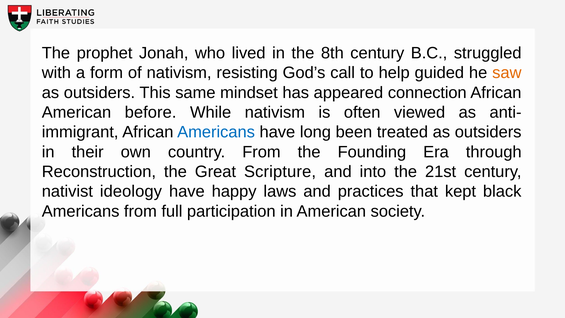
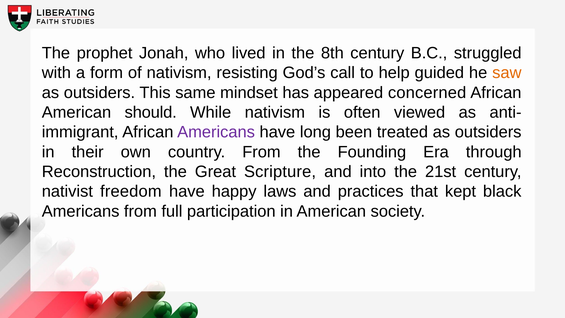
connection: connection -> concerned
before: before -> should
Americans at (216, 132) colour: blue -> purple
ideology: ideology -> freedom
